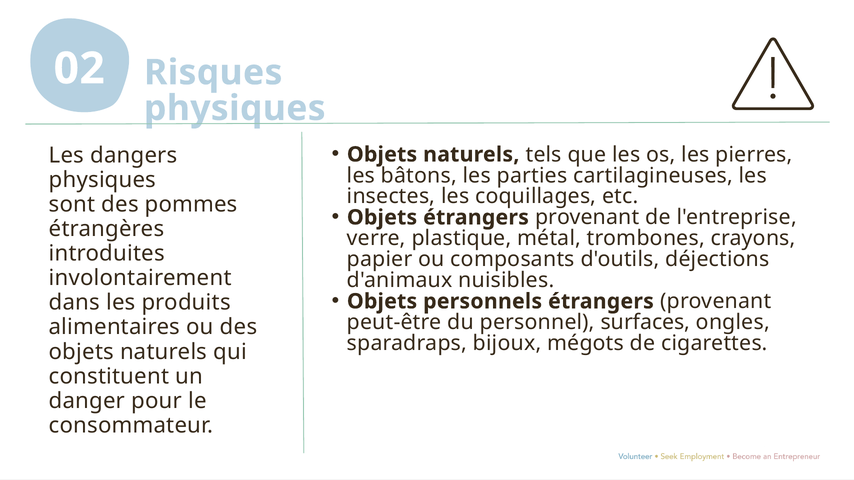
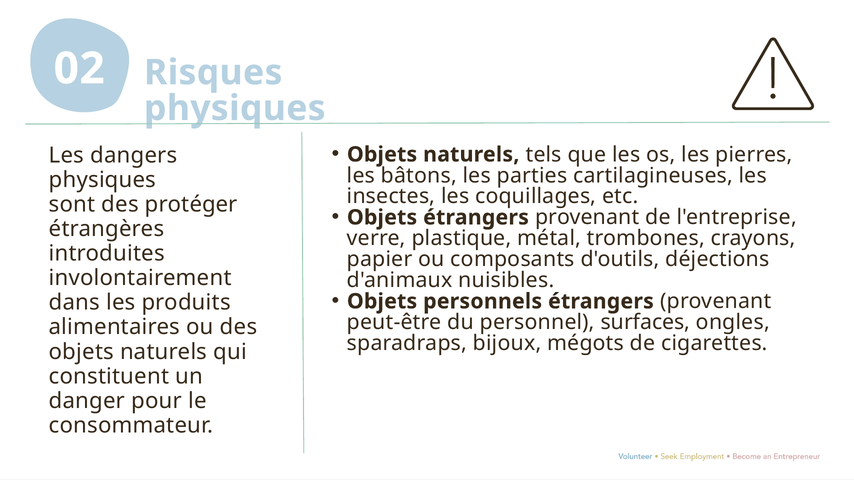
pommes: pommes -> protéger
